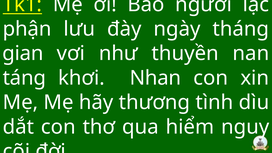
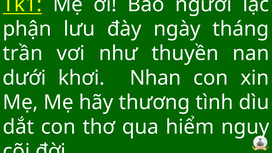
gian: gian -> trần
táng: táng -> dưới
